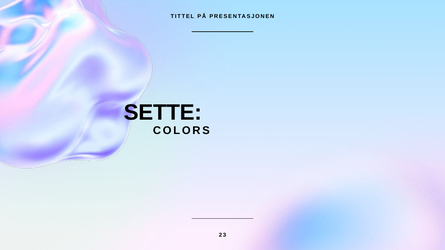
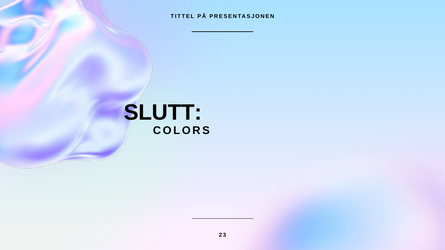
SETTE: SETTE -> SLUTT
